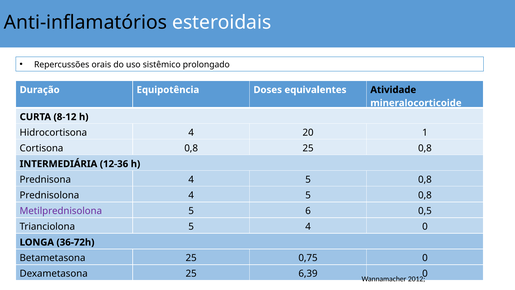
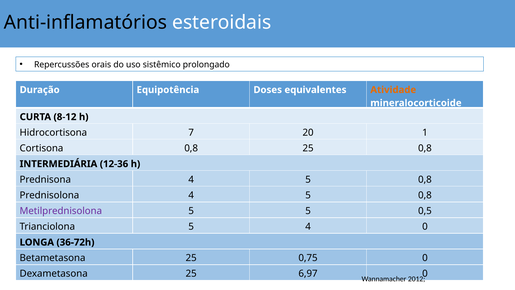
Atividade colour: black -> orange
Hidrocortisona 4: 4 -> 7
5 6: 6 -> 5
6,39: 6,39 -> 6,97
